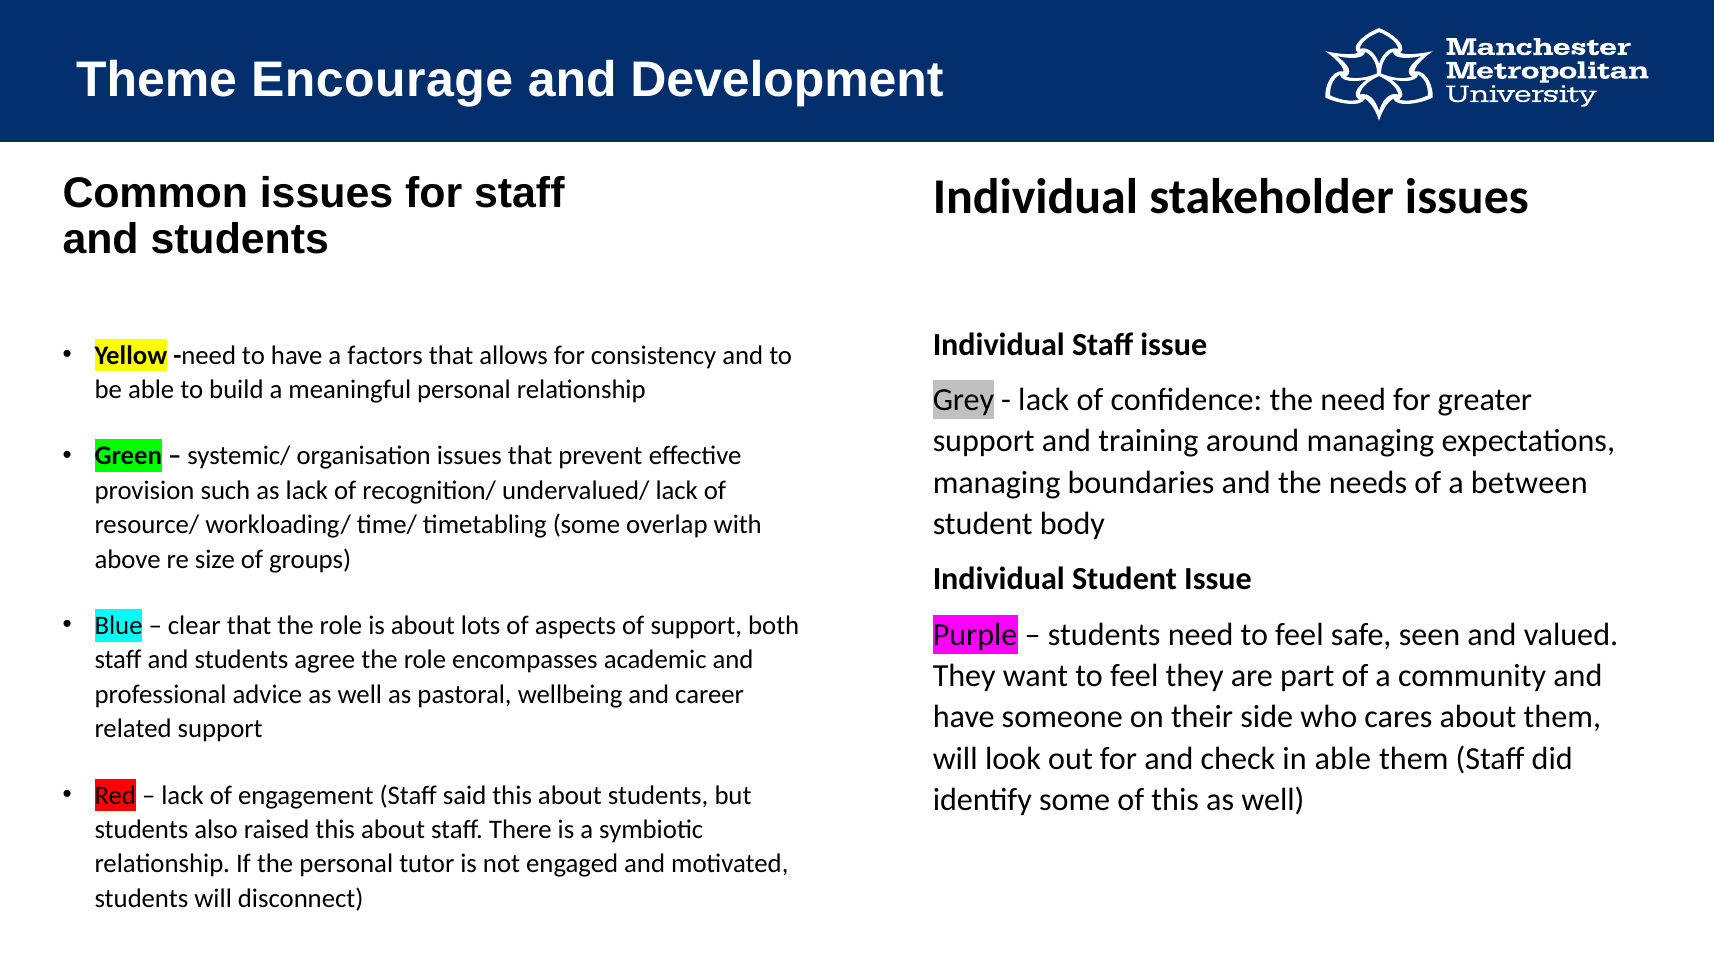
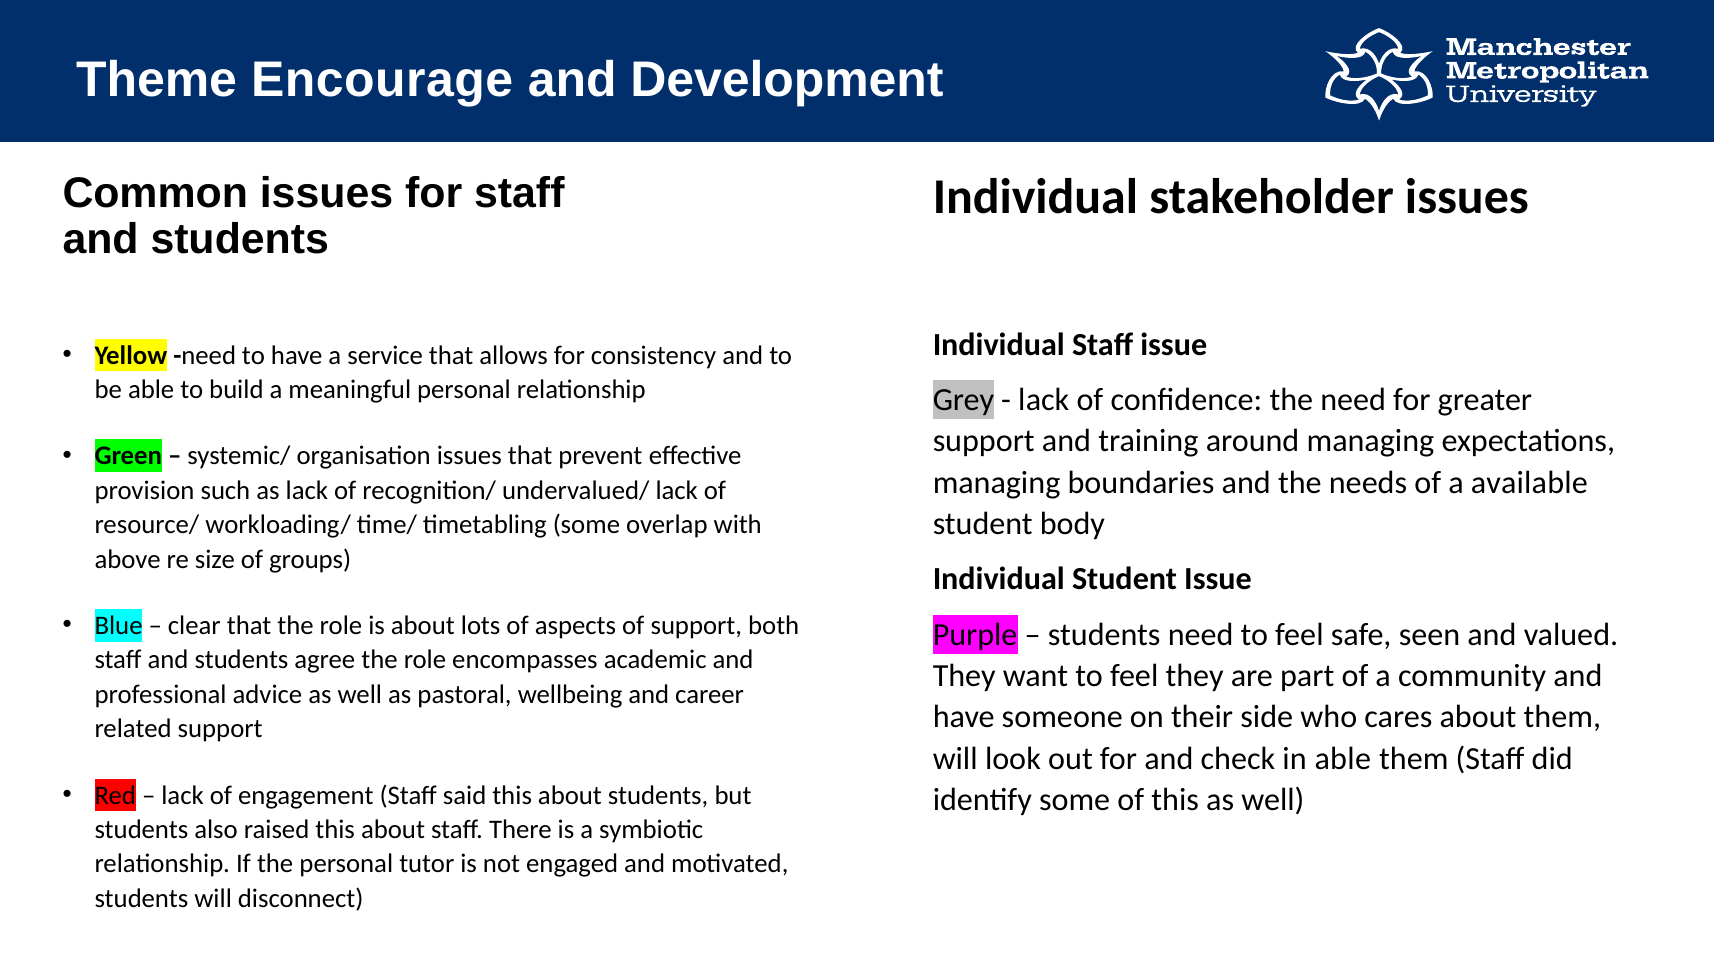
factors: factors -> service
between: between -> available
